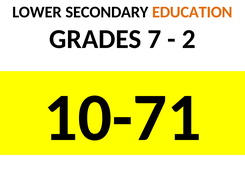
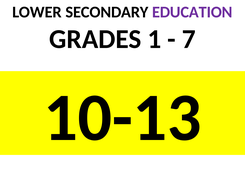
EDUCATION colour: orange -> purple
7: 7 -> 1
2: 2 -> 7
10-71: 10-71 -> 10-13
